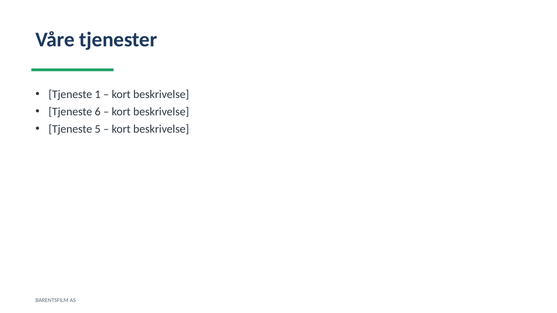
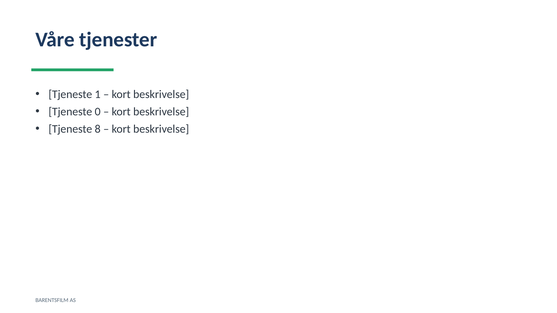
6: 6 -> 0
5: 5 -> 8
